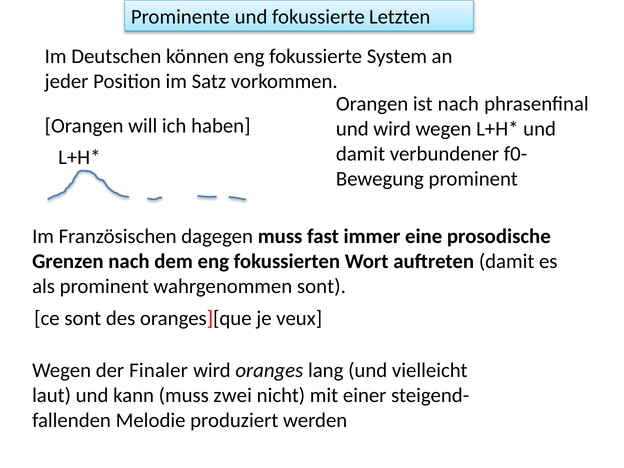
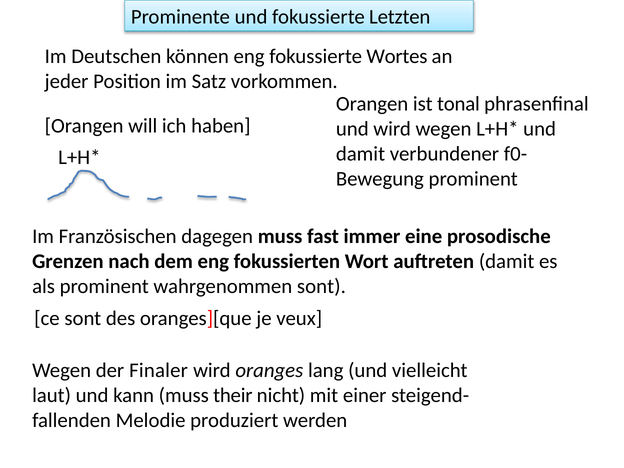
System: System -> Wortes
ist nach: nach -> tonal
zwei: zwei -> their
